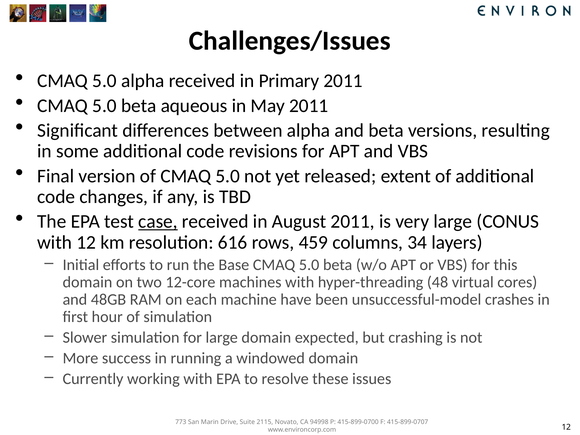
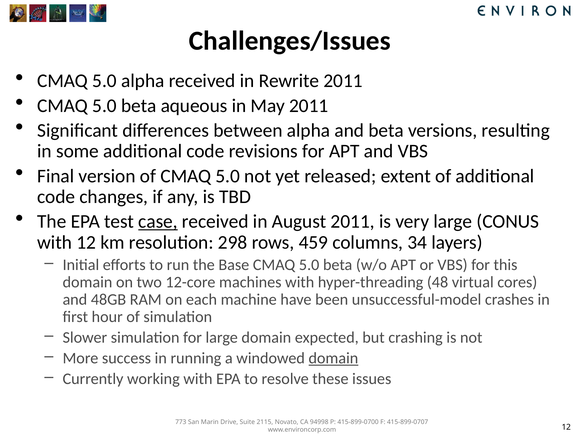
Primary: Primary -> Rewrite
616: 616 -> 298
domain at (333, 358) underline: none -> present
